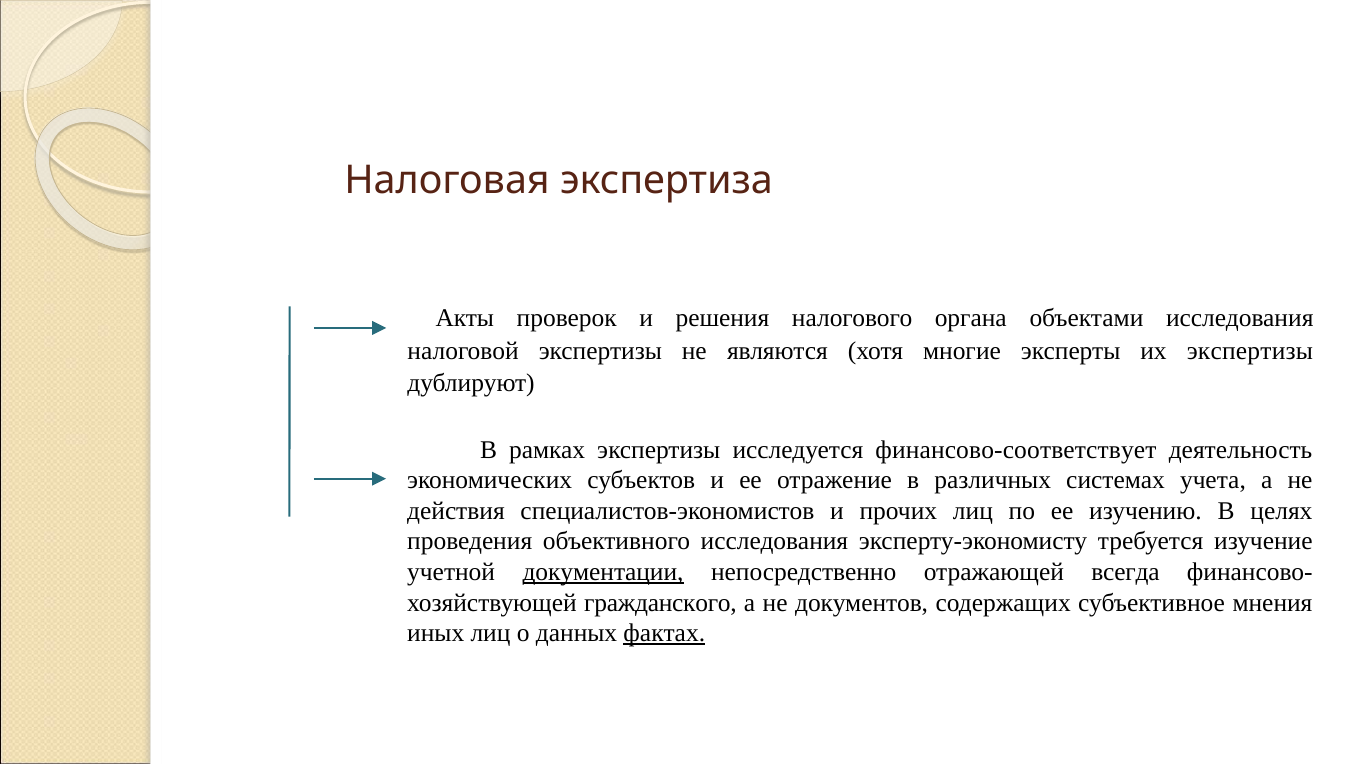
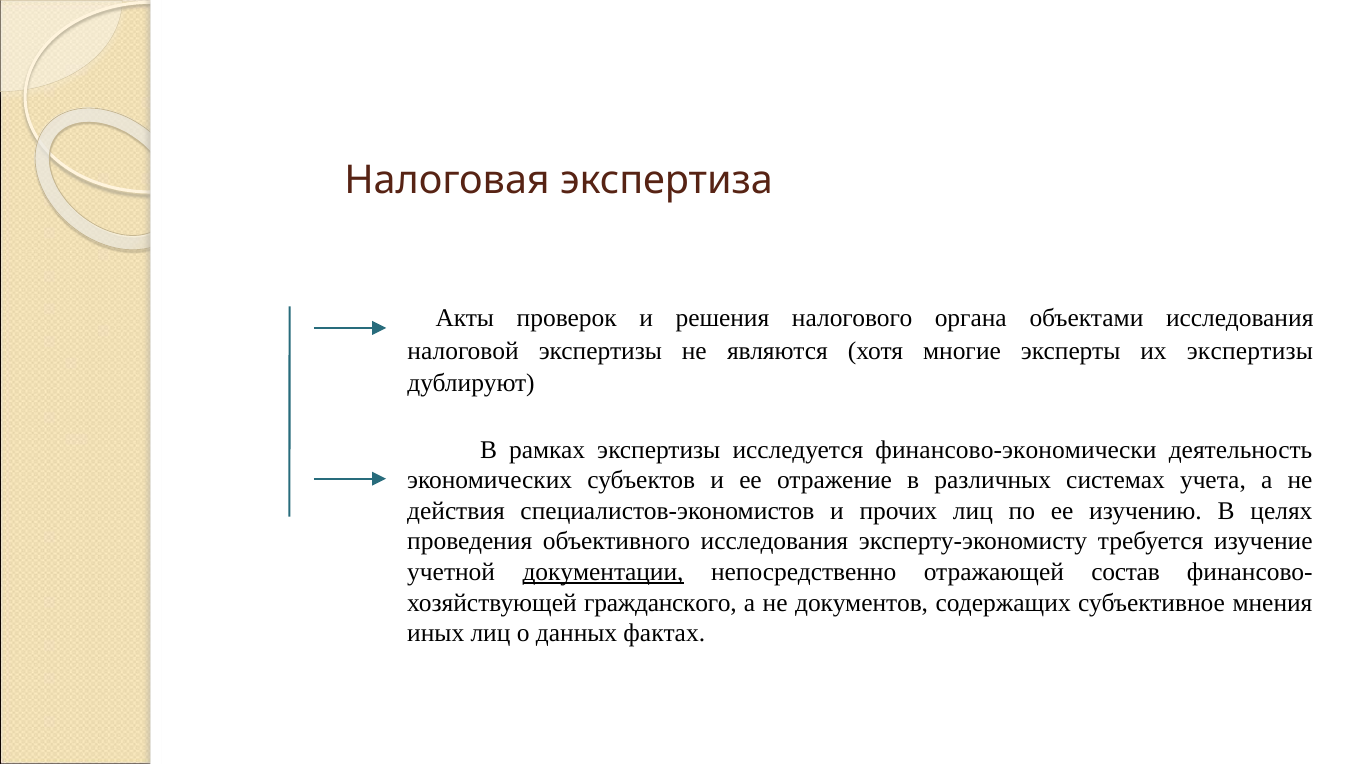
финансово-соответствует: финансово-соответствует -> финансово-экономически
всегда: всегда -> состав
фактах underline: present -> none
